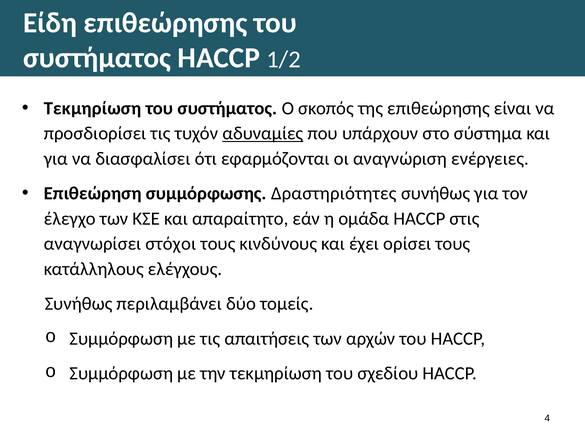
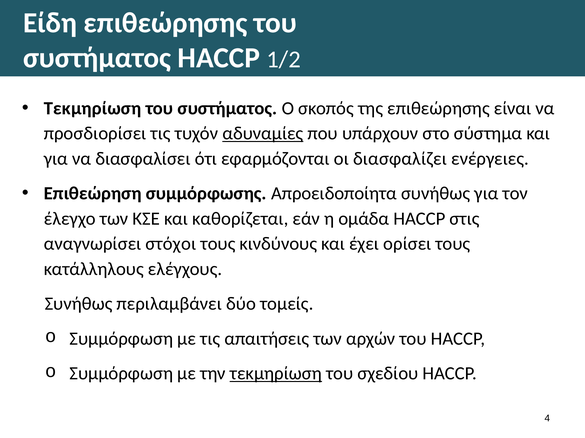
αναγνώριση: αναγνώριση -> διασφαλίζει
Δραστηριότητες: Δραστηριότητες -> Απροειδοποίητα
απαραίτητο: απαραίτητο -> καθορίζεται
τεκμηρίωση at (276, 374) underline: none -> present
